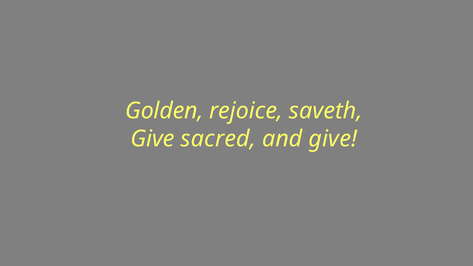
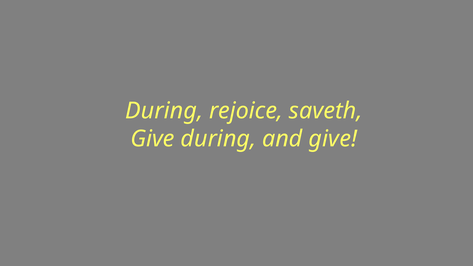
Golden at (164, 111): Golden -> During
Give sacred: sacred -> during
